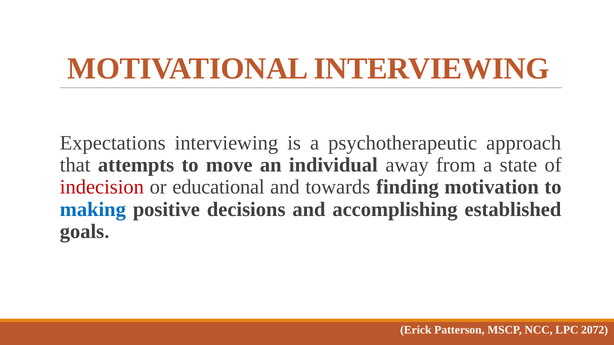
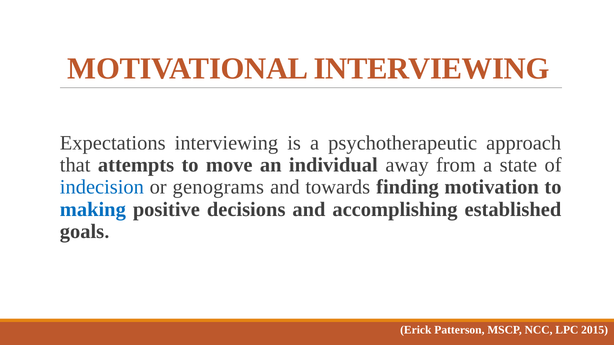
indecision colour: red -> blue
educational: educational -> genograms
2072: 2072 -> 2015
